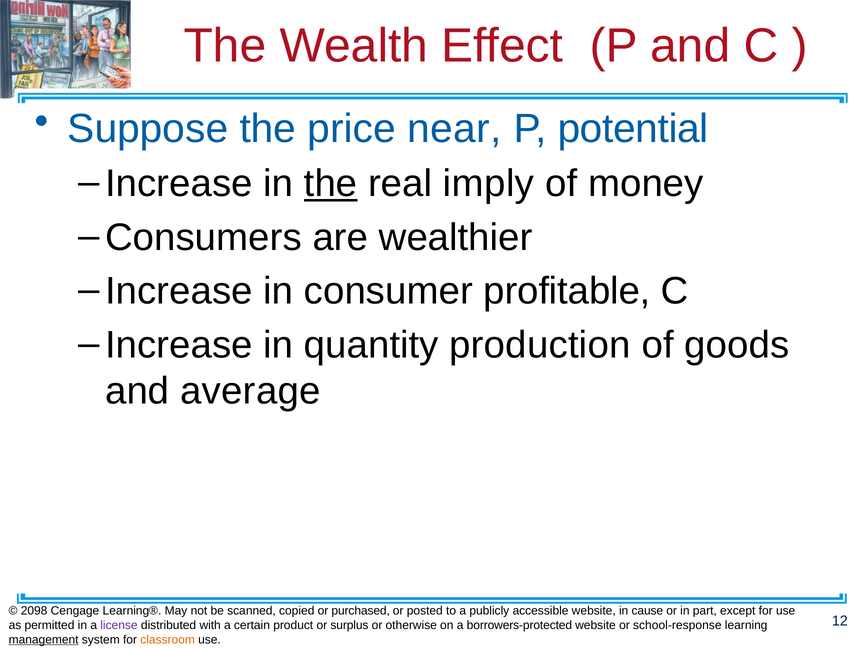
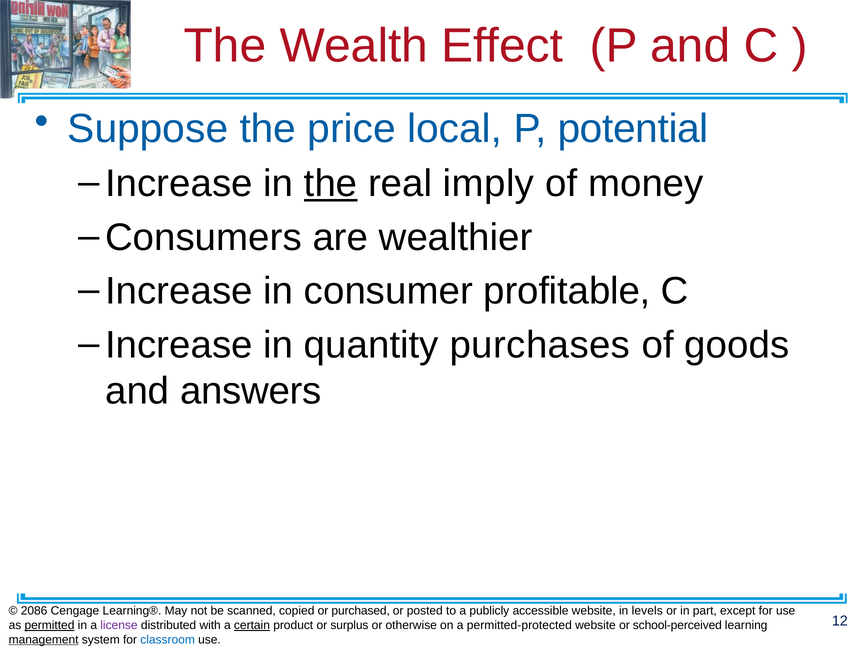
near: near -> local
production: production -> purchases
average: average -> answers
2098: 2098 -> 2086
cause: cause -> levels
permitted underline: none -> present
certain underline: none -> present
borrowers-protected: borrowers-protected -> permitted-protected
school-response: school-response -> school-perceived
classroom colour: orange -> blue
